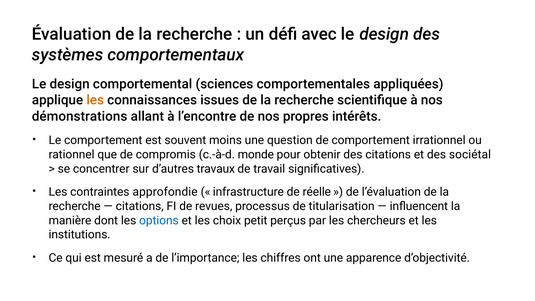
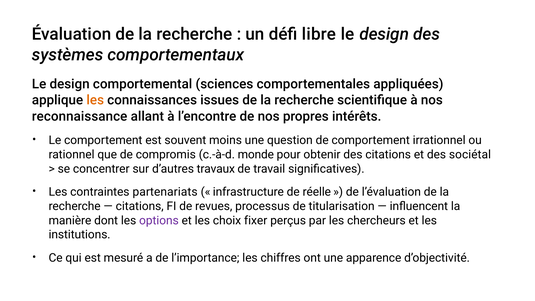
avec: avec -> libre
démonstrations: démonstrations -> reconnaissance
approfondie: approfondie -> partenariats
options colour: blue -> purple
petit: petit -> fixer
